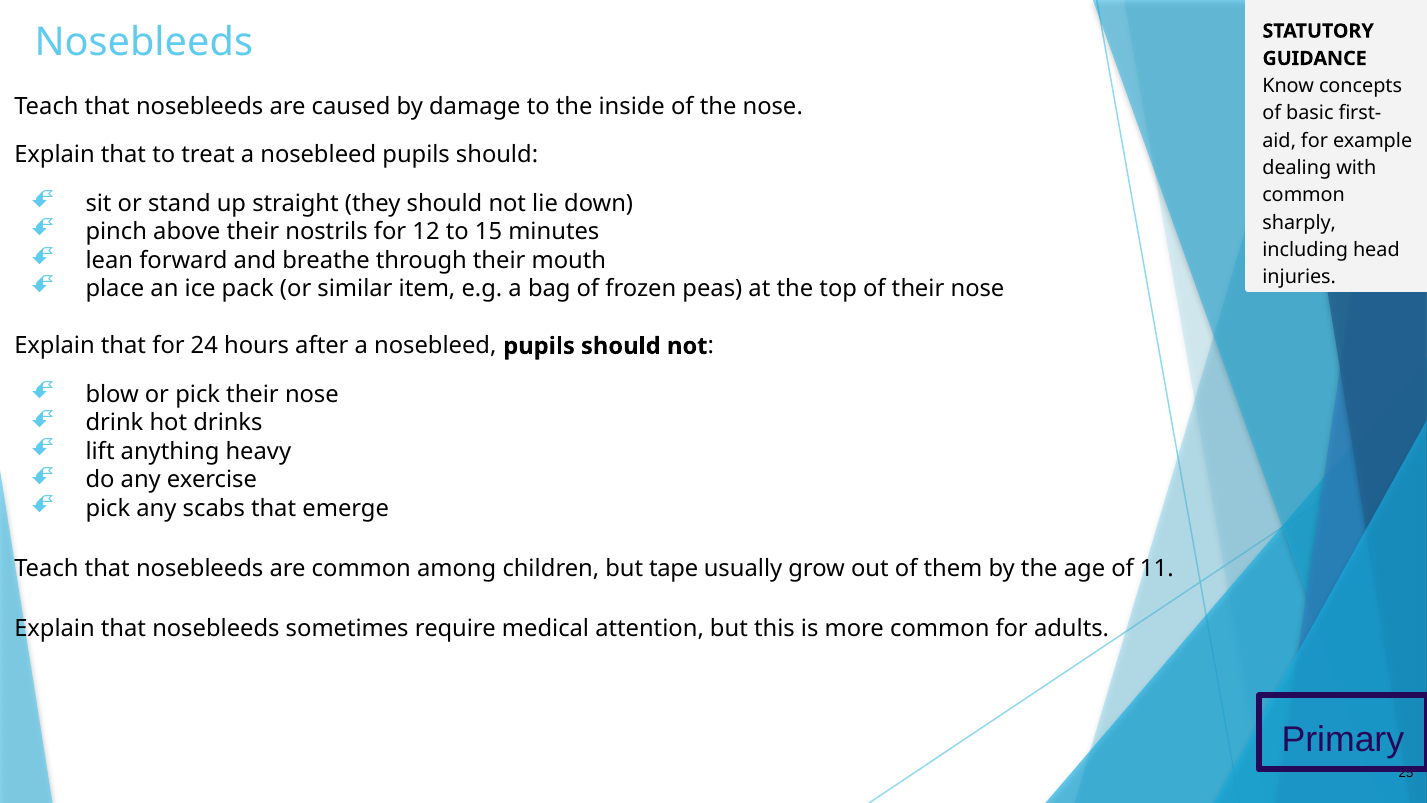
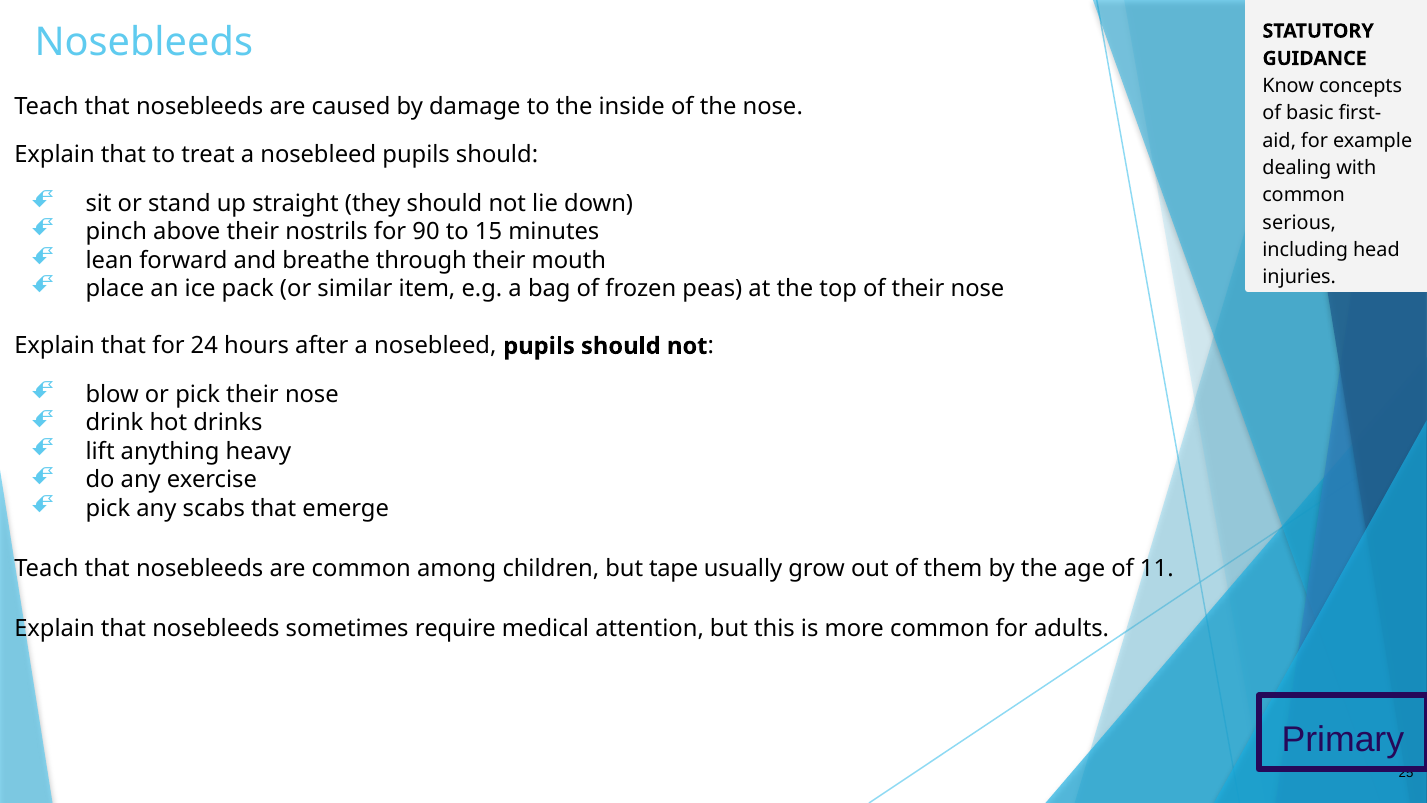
sharply: sharply -> serious
12: 12 -> 90
